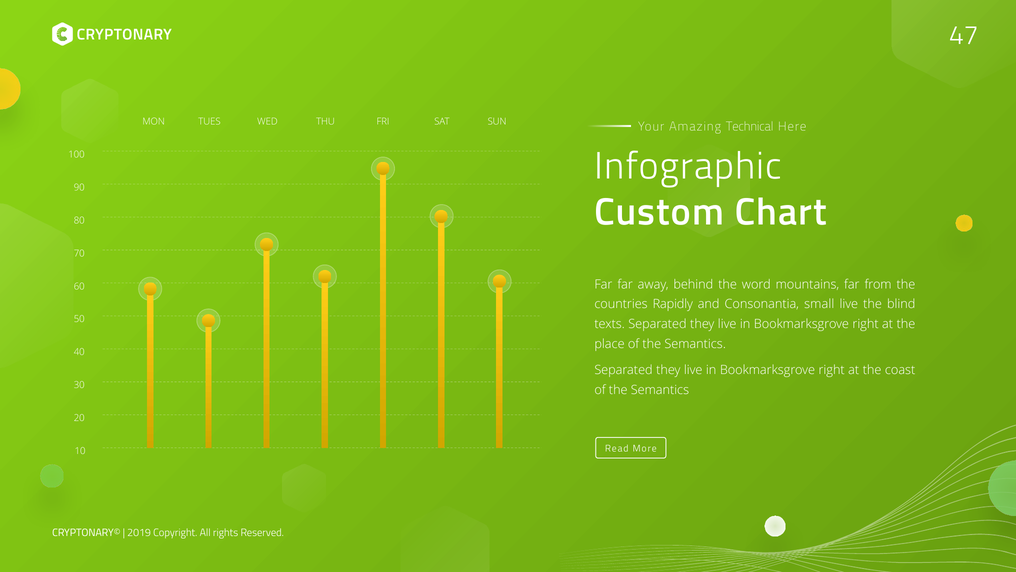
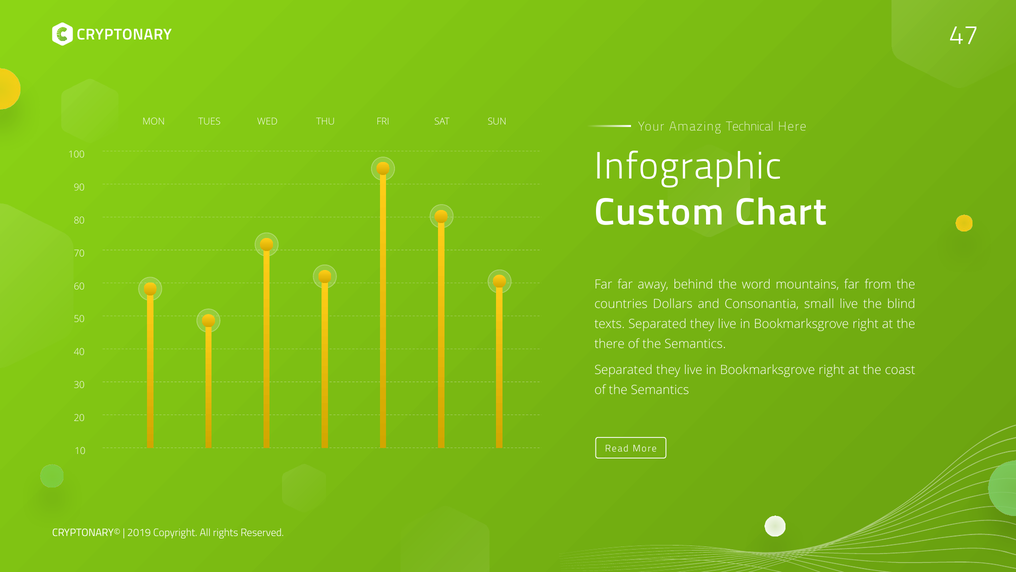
Rapidly: Rapidly -> Dollars
place: place -> there
